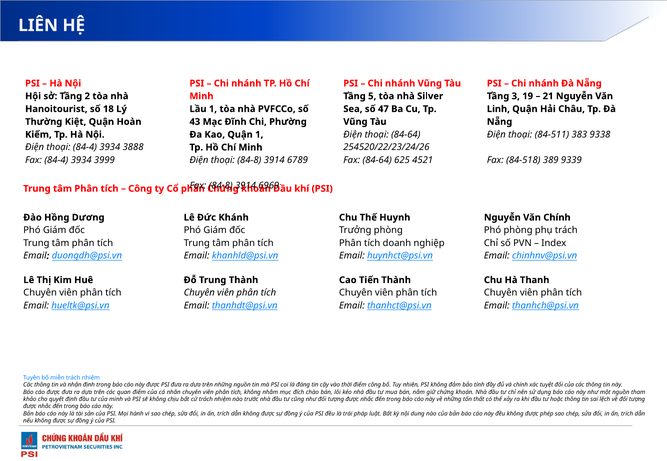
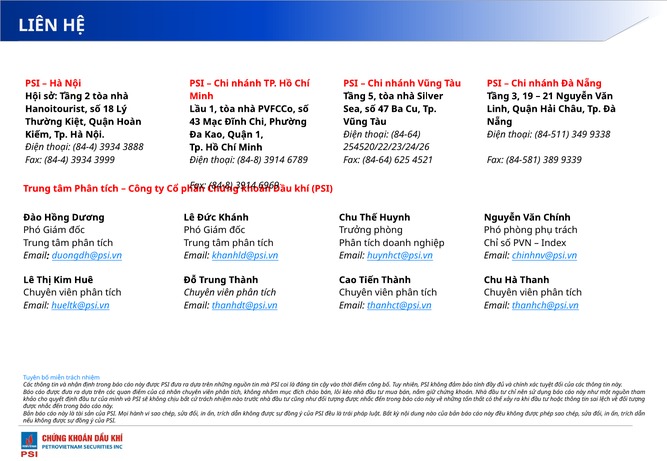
383: 383 -> 349
84-518: 84-518 -> 84-581
